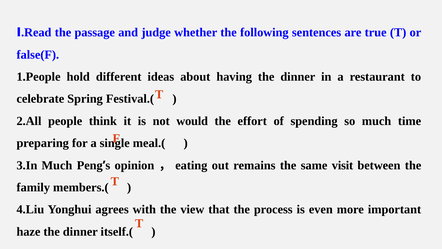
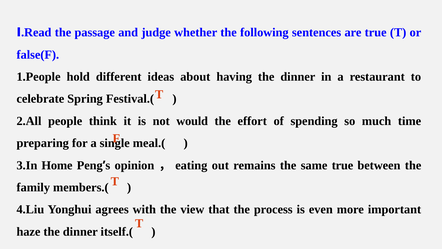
3.In Much: Much -> Home
same visit: visit -> true
